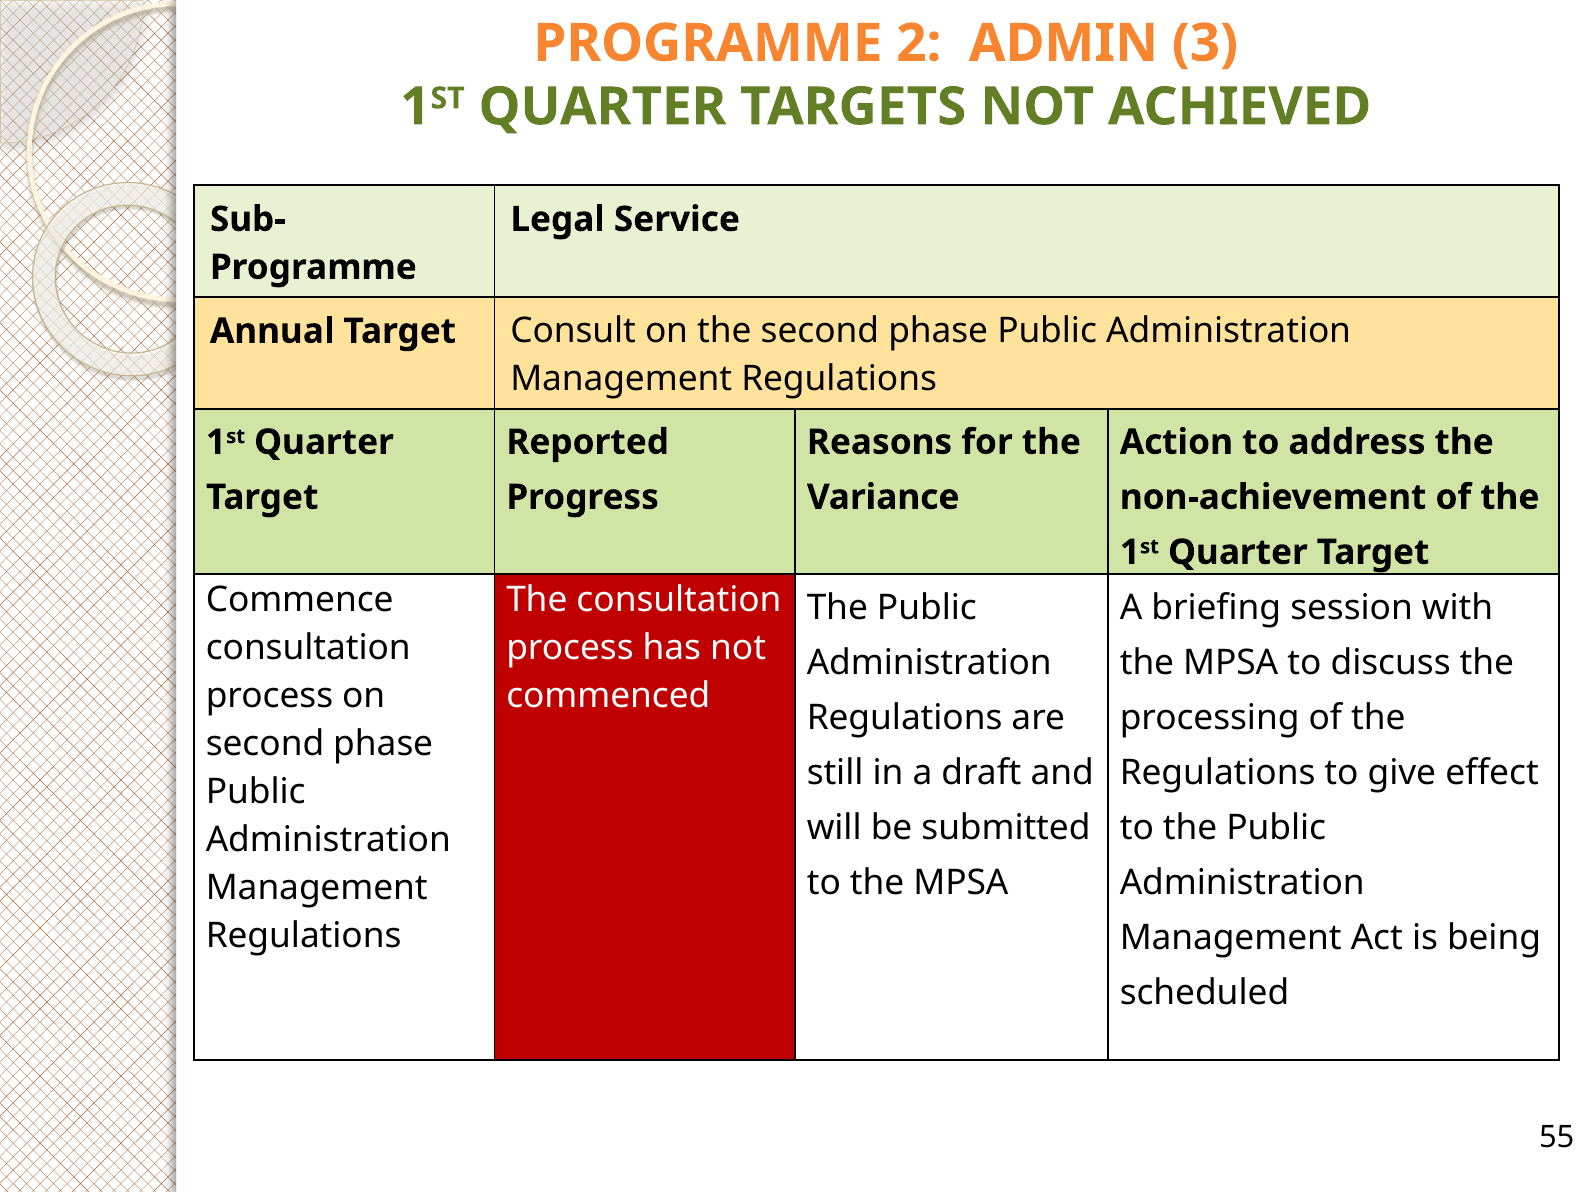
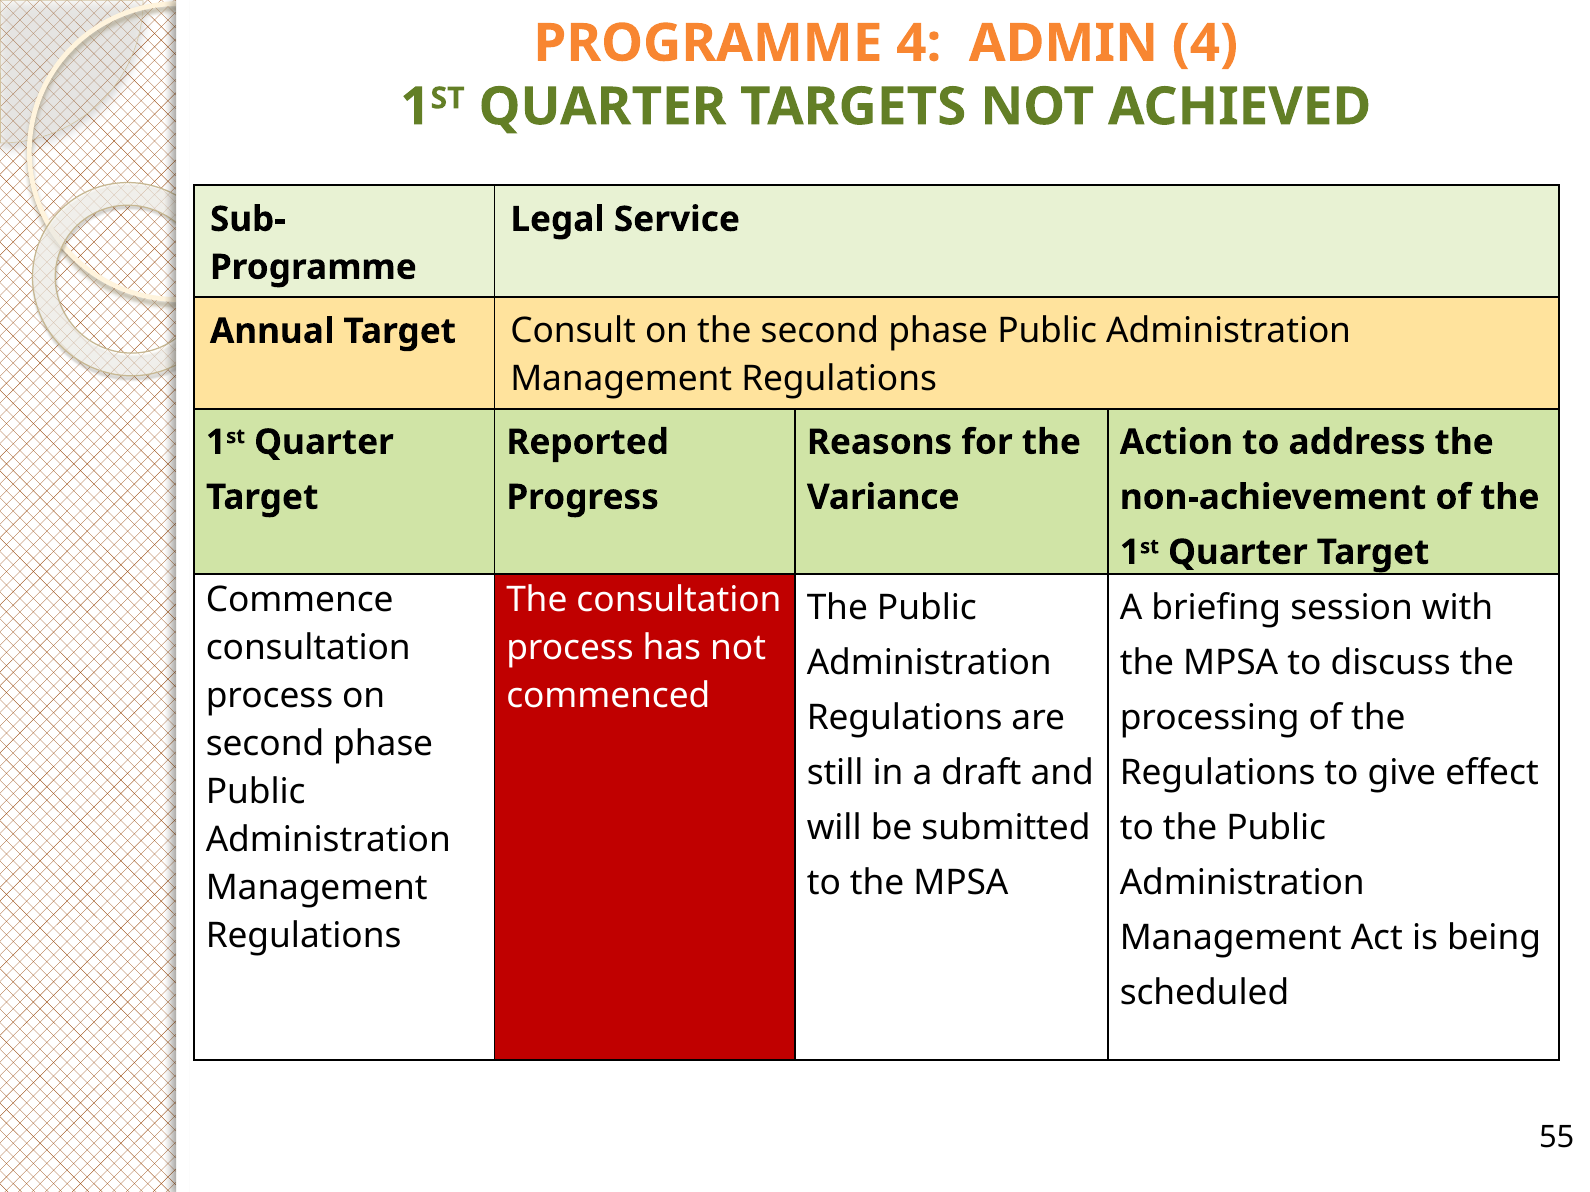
PROGRAMME 2: 2 -> 4
ADMIN 3: 3 -> 4
